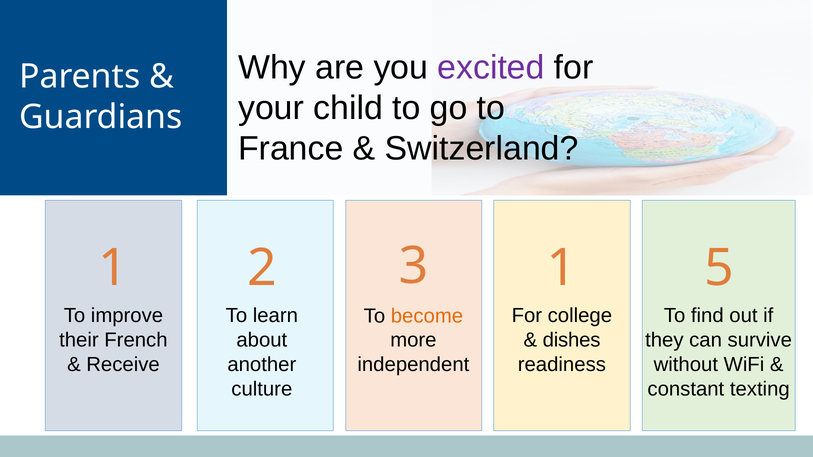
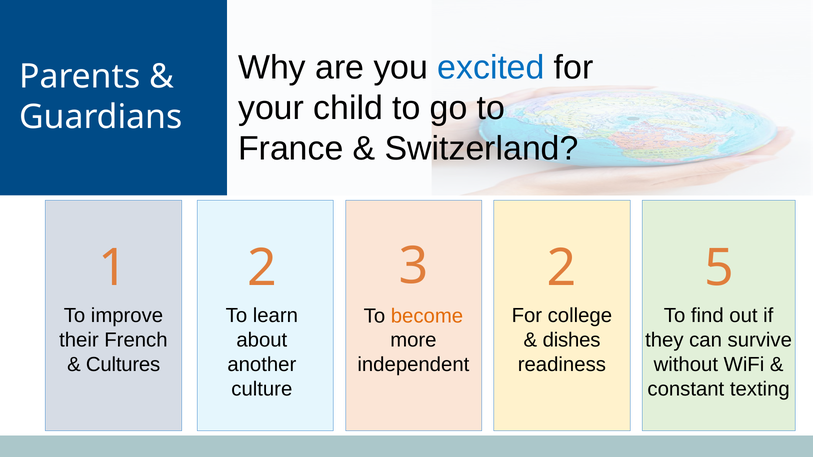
excited colour: purple -> blue
3 1: 1 -> 2
Receive: Receive -> Cultures
